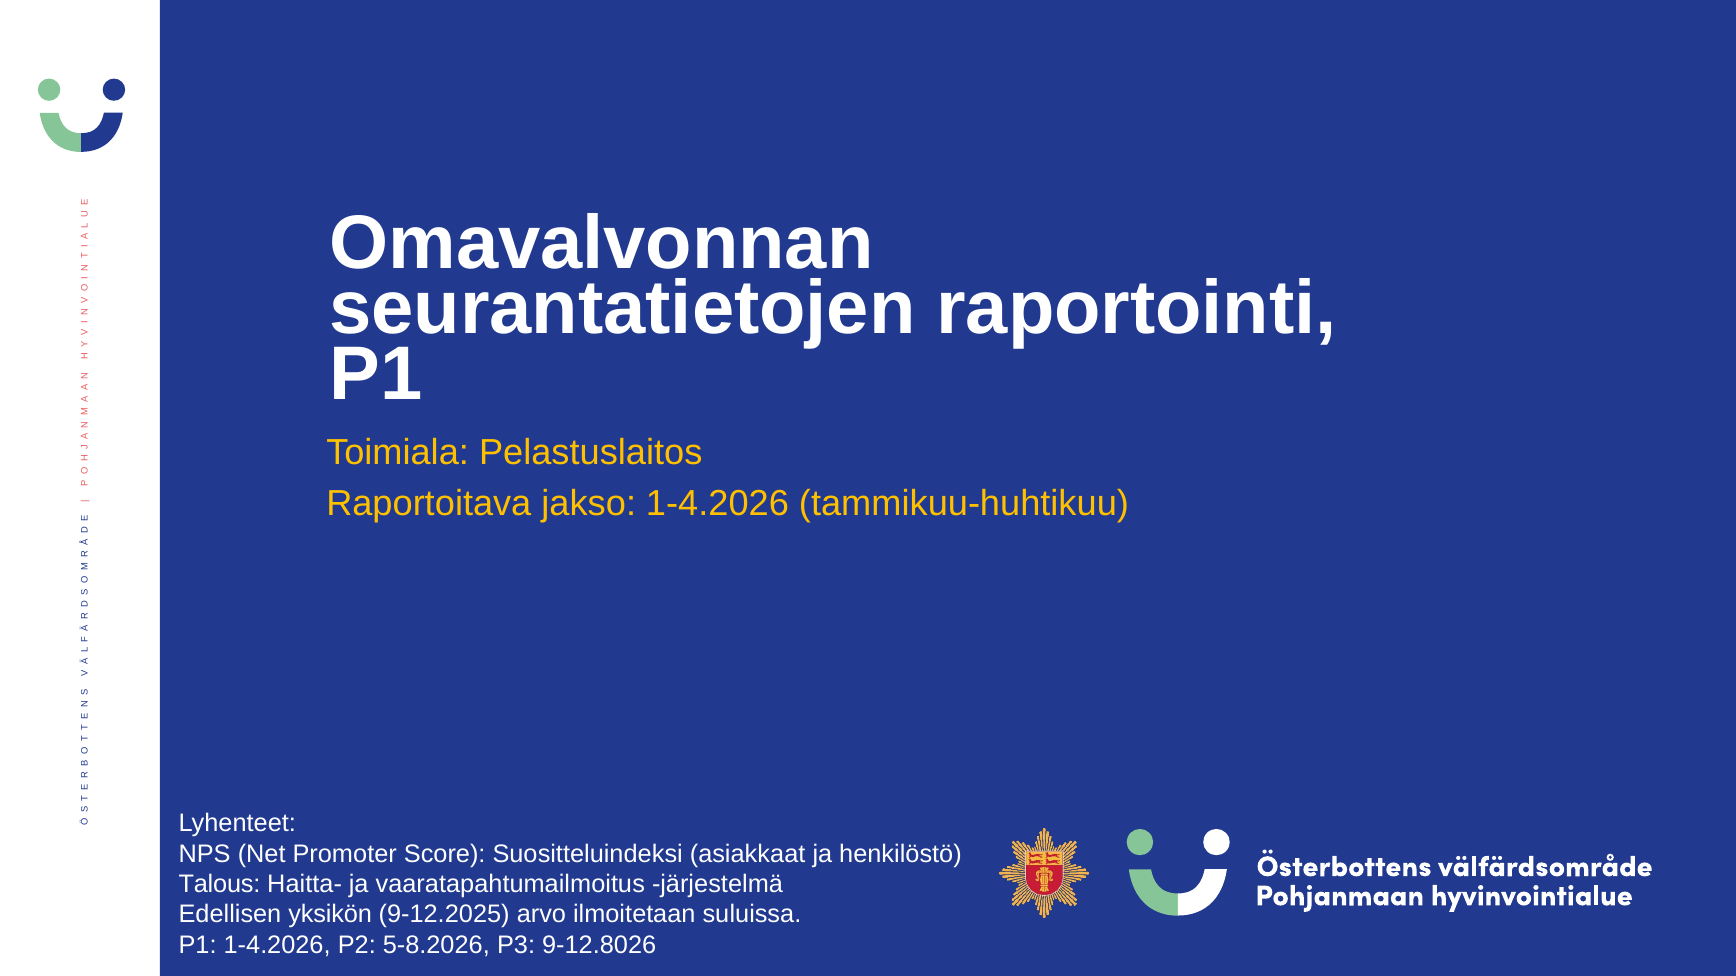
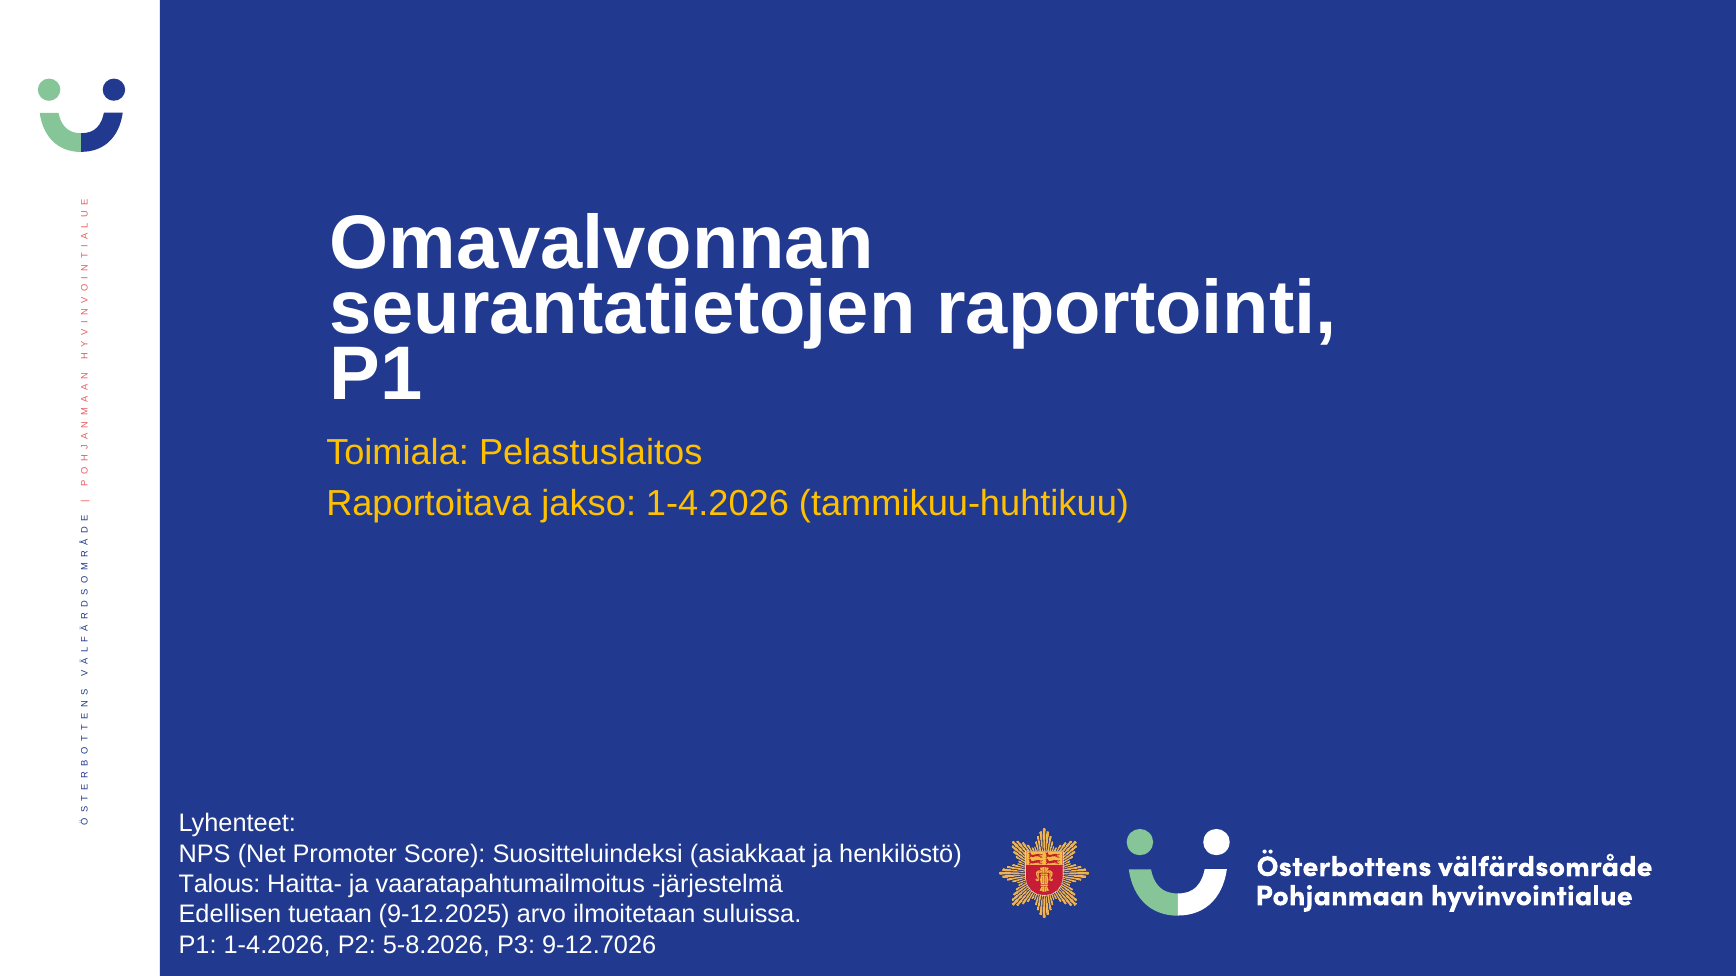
yksikön: yksikön -> tuetaan
9-12.8026: 9-12.8026 -> 9-12.7026
